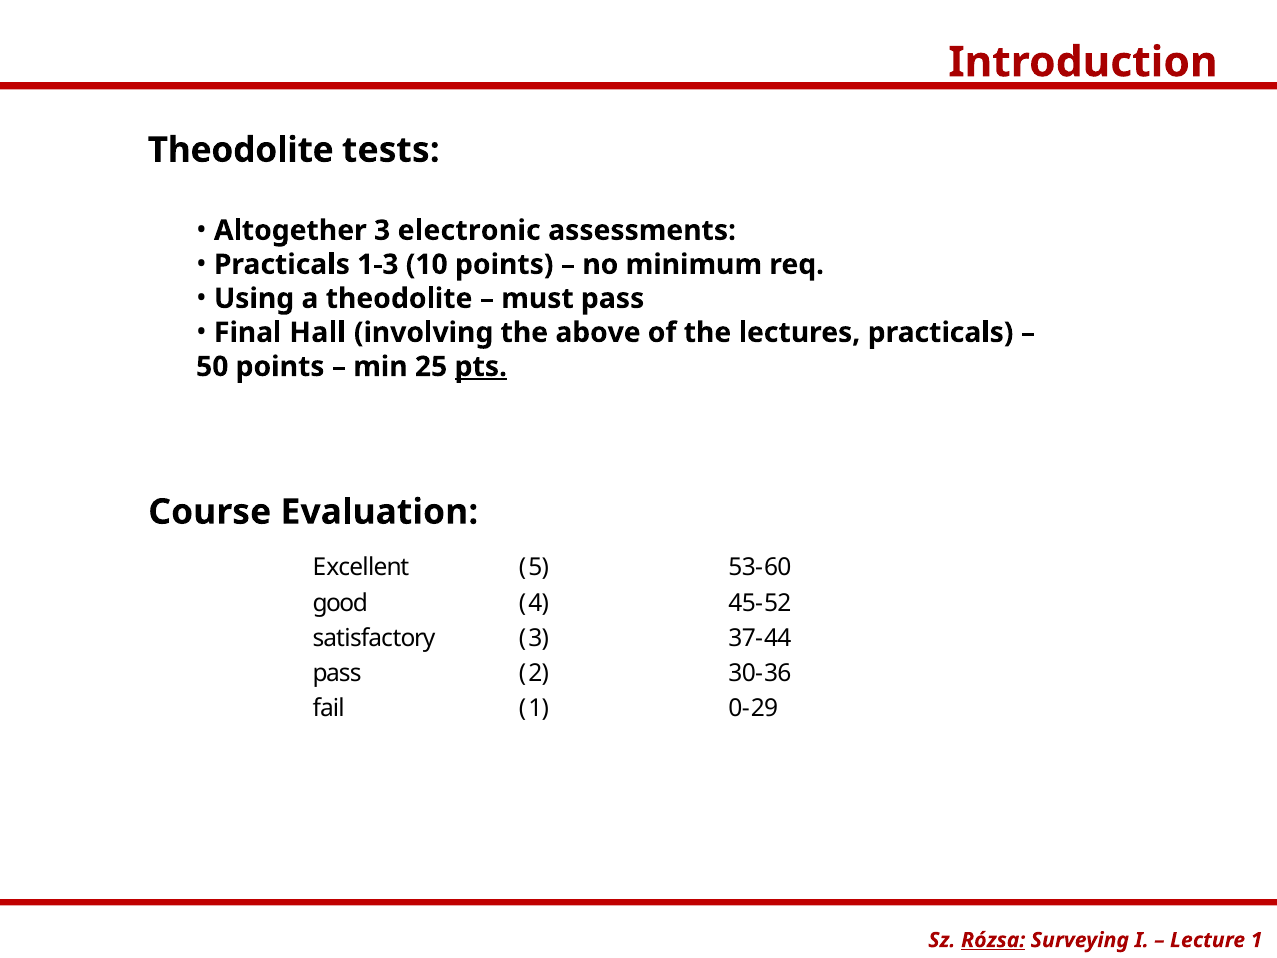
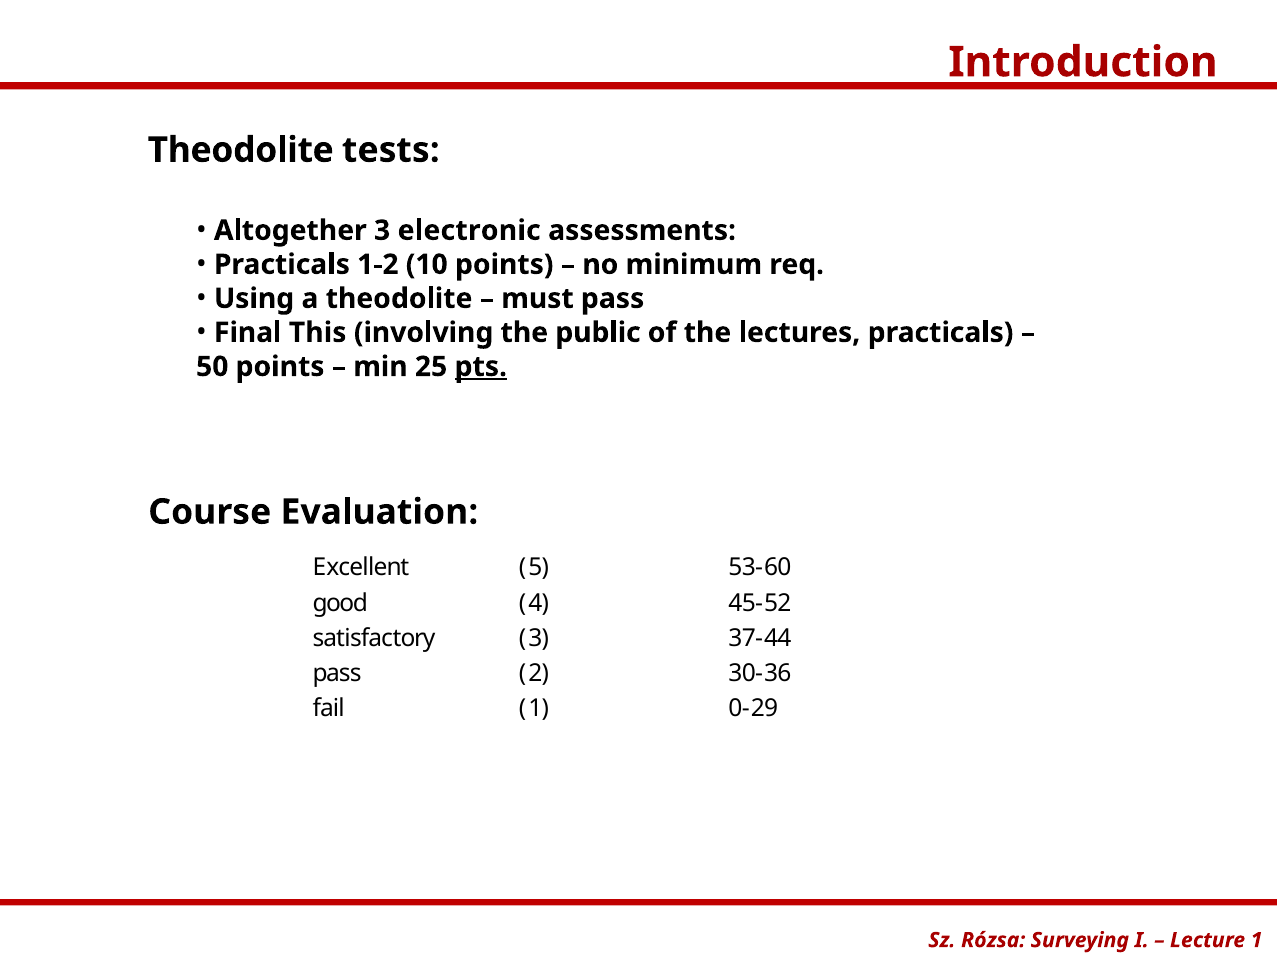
1-3: 1-3 -> 1-2
Hall: Hall -> This
above: above -> public
Rózsa underline: present -> none
